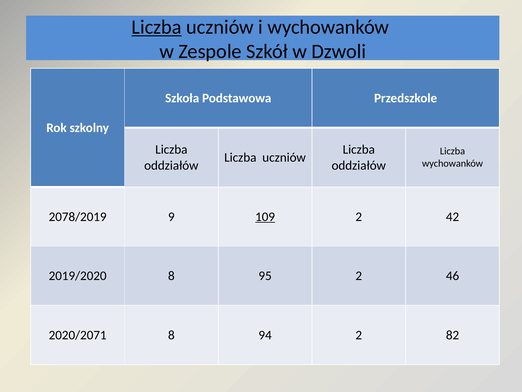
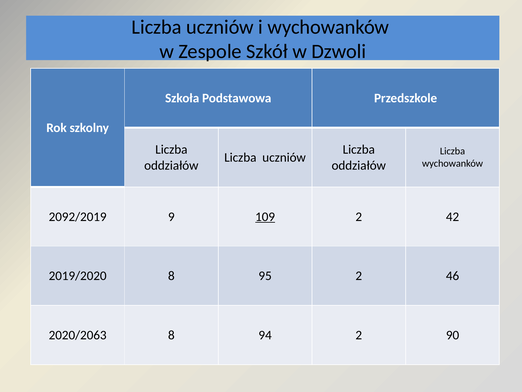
Liczba at (157, 27) underline: present -> none
2078/2019: 2078/2019 -> 2092/2019
2020/2071: 2020/2071 -> 2020/2063
82: 82 -> 90
